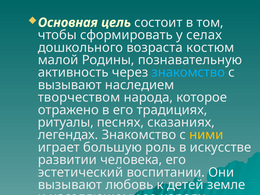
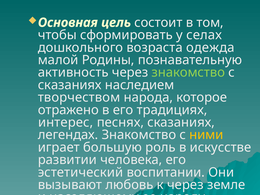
костюм: костюм -> одежда
знакомство at (188, 73) colour: light blue -> light green
вызывают at (70, 85): вызывают -> сказаниях
ритуалы: ритуалы -> интерес
к детей: детей -> через
